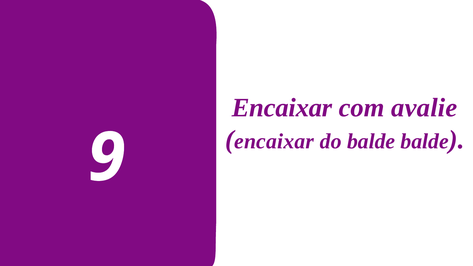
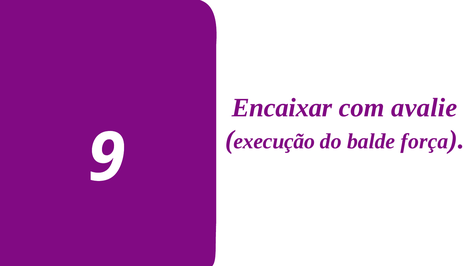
encaixar at (274, 141): encaixar -> execução
balde balde: balde -> força
